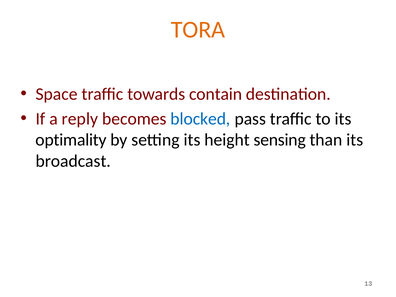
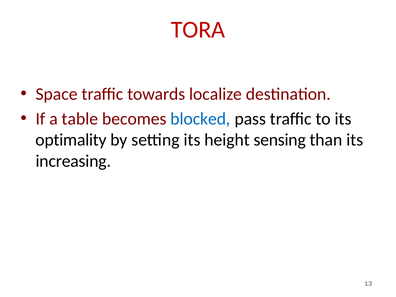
TORA colour: orange -> red
contain: contain -> localize
reply: reply -> table
broadcast: broadcast -> increasing
